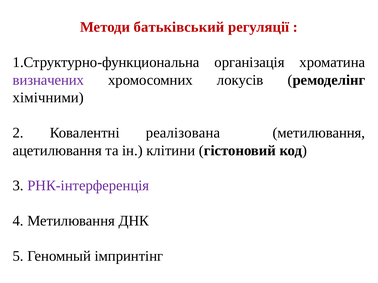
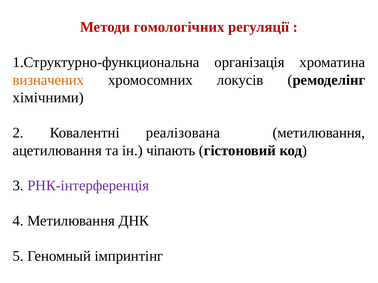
батьківський: батьківський -> гомологічних
визначених colour: purple -> orange
клітини: клітини -> чіпають
